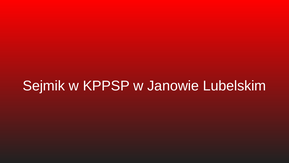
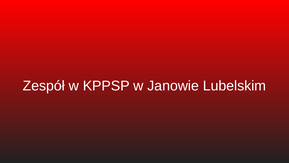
Sejmik: Sejmik -> Zespół
